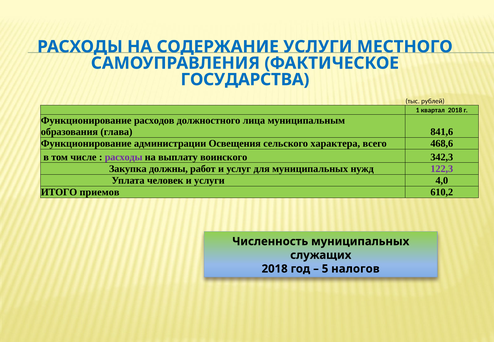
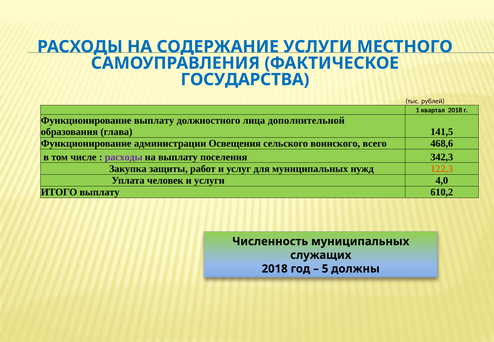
Функционирование расходов: расходов -> выплату
муниципальным: муниципальным -> дополнительной
841,6: 841,6 -> 141,5
характера: характера -> воинского
воинского: воинского -> поселения
должны: должны -> защиты
122,3 colour: purple -> orange
ИТОГО приемов: приемов -> выплату
налогов: налогов -> должны
